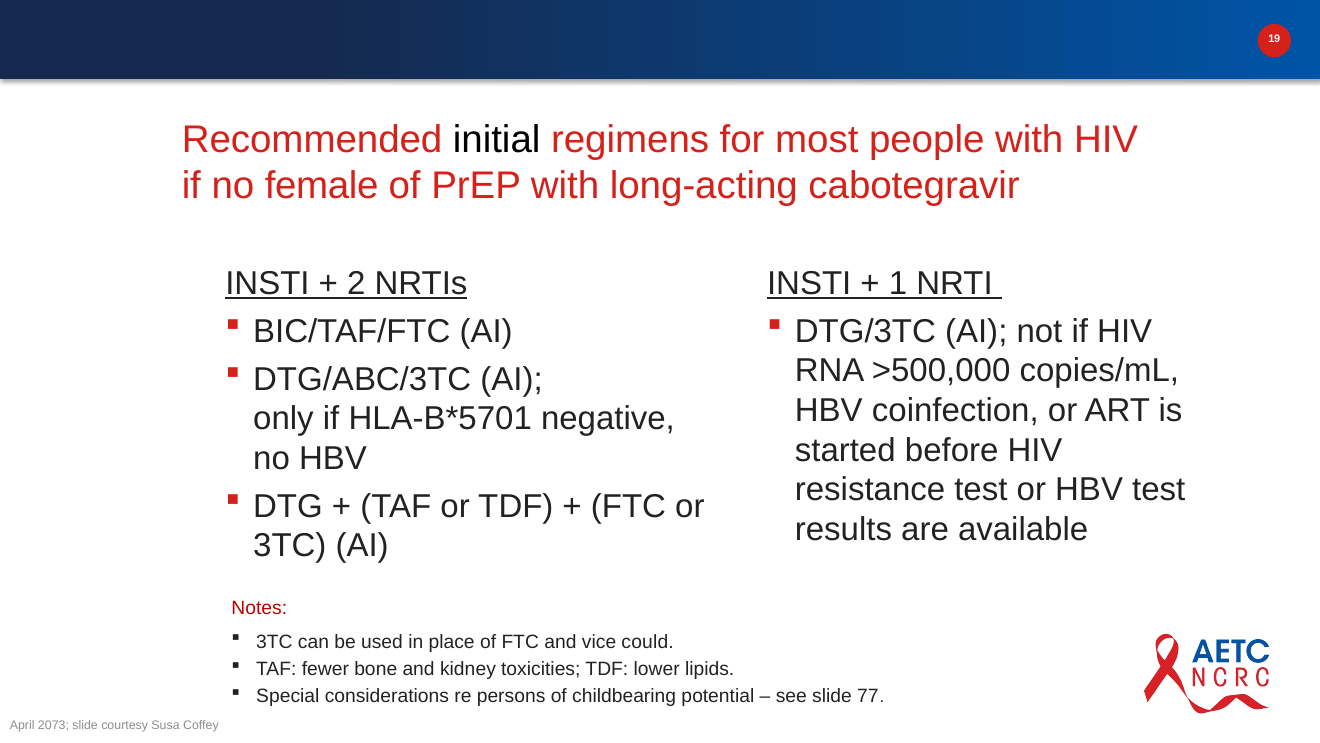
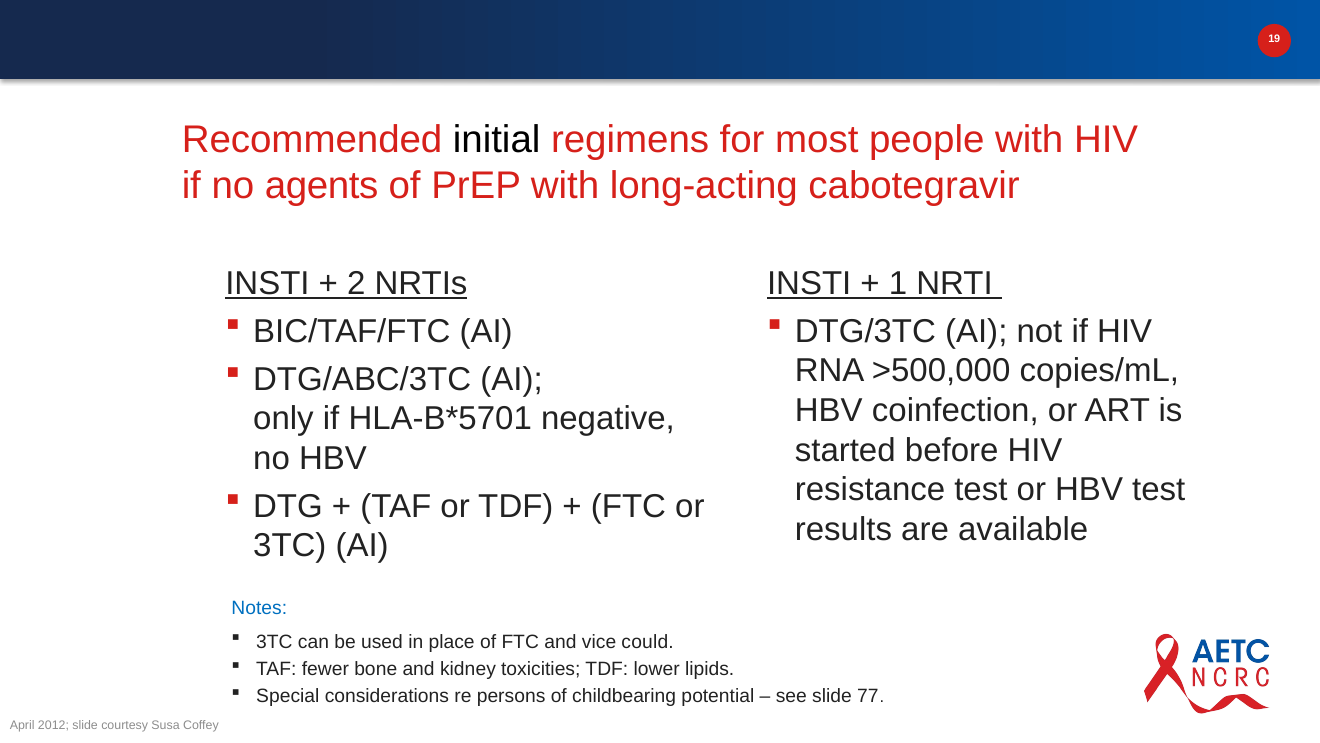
female: female -> agents
Notes colour: red -> blue
2073: 2073 -> 2012
